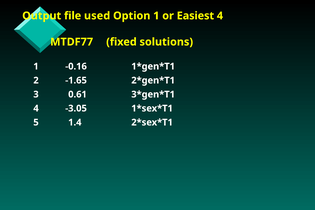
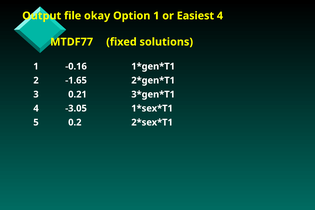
used: used -> okay
0.61: 0.61 -> 0.21
1.4: 1.4 -> 0.2
